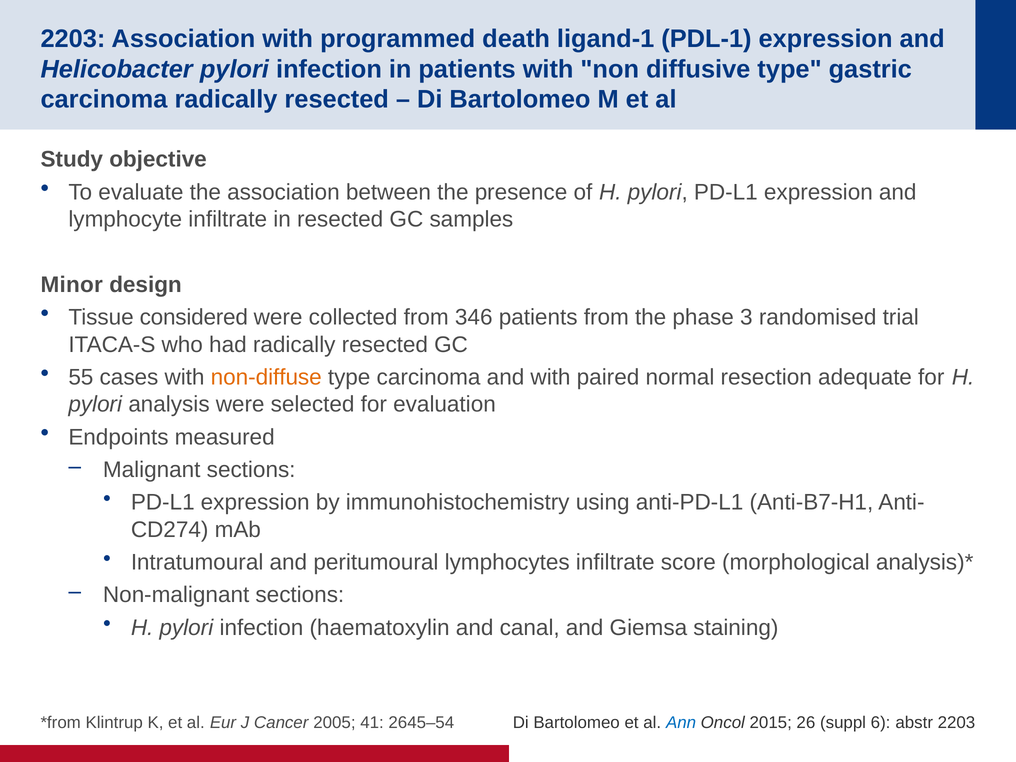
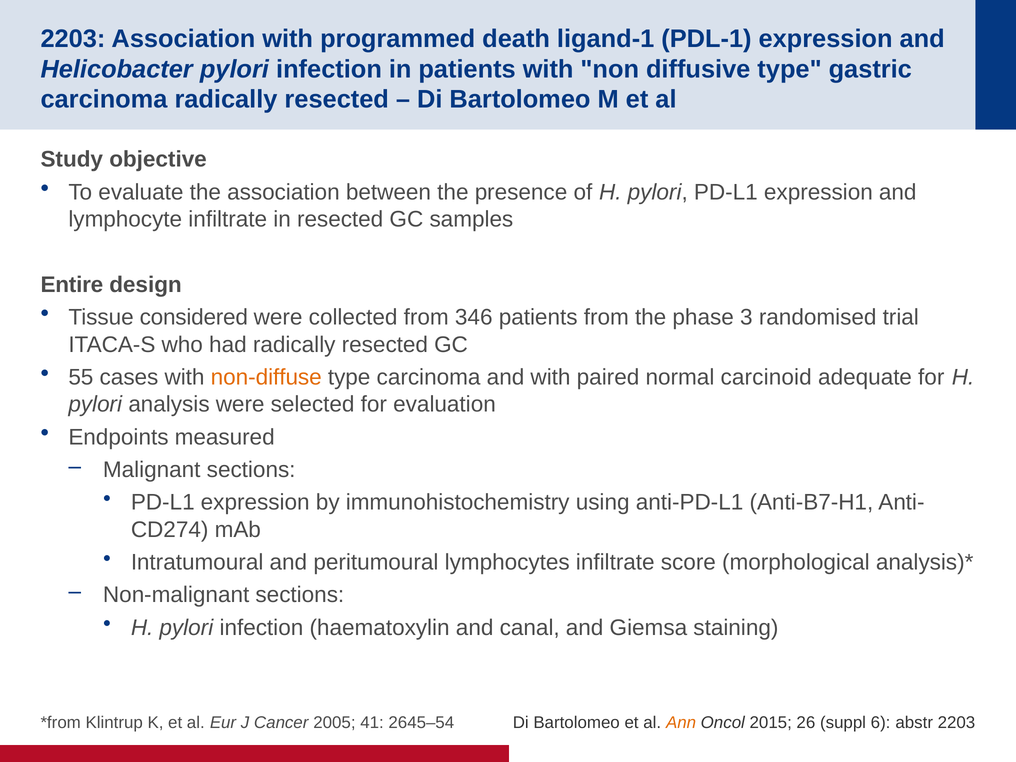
Minor: Minor -> Entire
resection: resection -> carcinoid
Ann colour: blue -> orange
